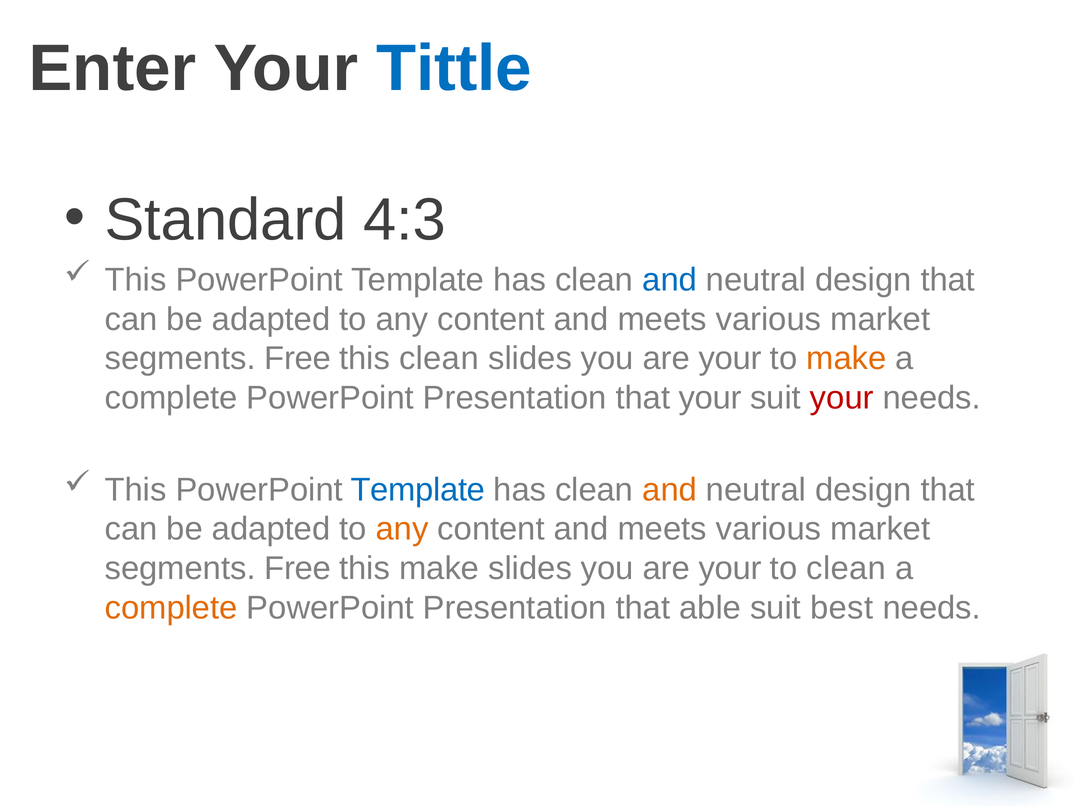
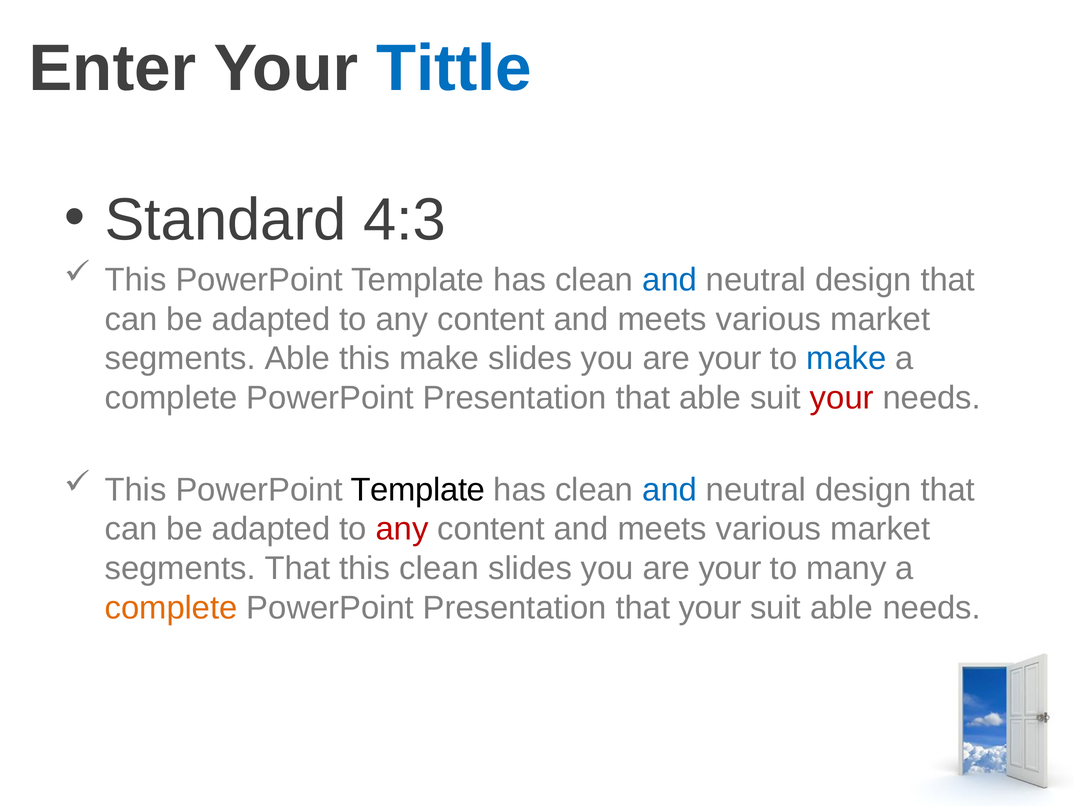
Free at (298, 358): Free -> Able
this clean: clean -> make
make at (846, 358) colour: orange -> blue
that your: your -> able
Template at (418, 490) colour: blue -> black
and at (670, 490) colour: orange -> blue
any at (402, 529) colour: orange -> red
Free at (298, 568): Free -> That
this make: make -> clean
to clean: clean -> many
that able: able -> your
suit best: best -> able
